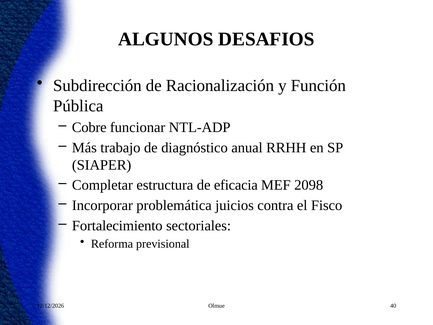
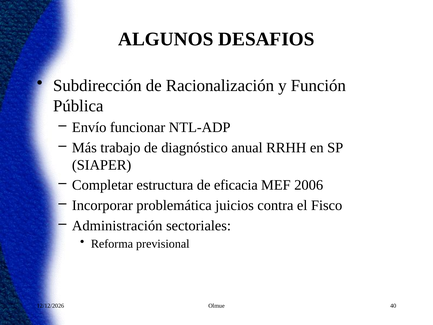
Cobre: Cobre -> Envío
2098: 2098 -> 2006
Fortalecimiento: Fortalecimiento -> Administración
